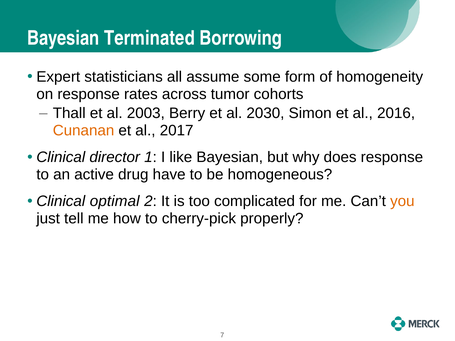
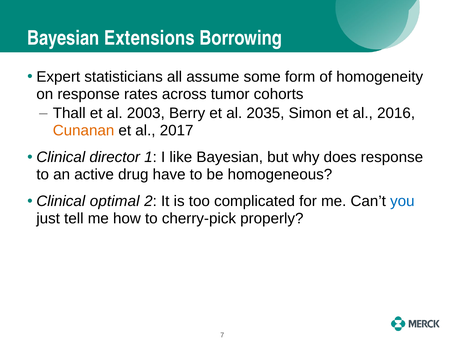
Terminated: Terminated -> Extensions
2030: 2030 -> 2035
you colour: orange -> blue
